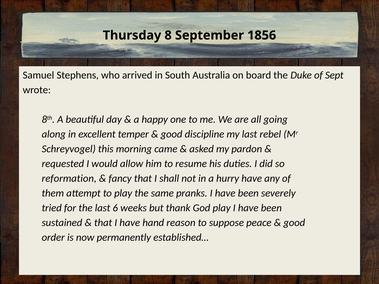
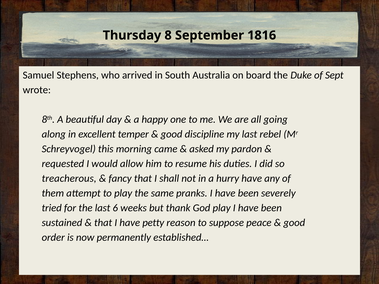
1856: 1856 -> 1816
reformation: reformation -> treacherous
hand: hand -> petty
